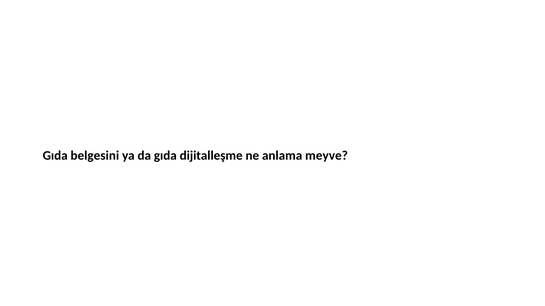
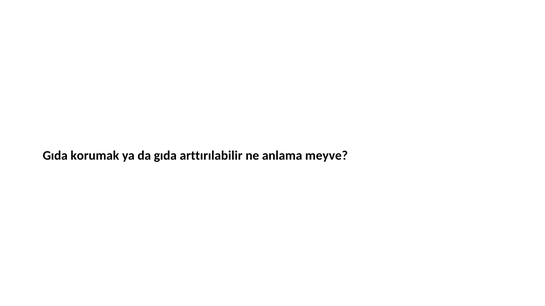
belgesini: belgesini -> korumak
dijitalleşme: dijitalleşme -> arttırılabilir
